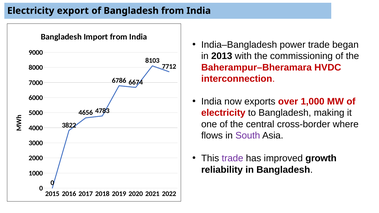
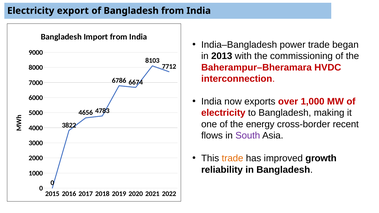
central: central -> energy
where: where -> recent
trade at (233, 158) colour: purple -> orange
